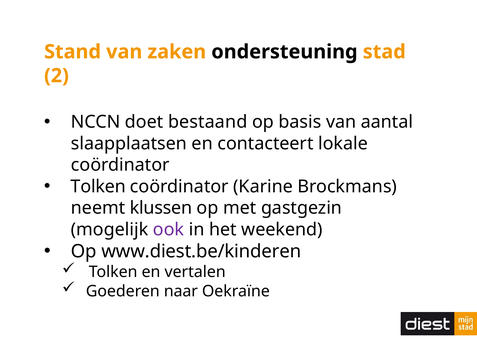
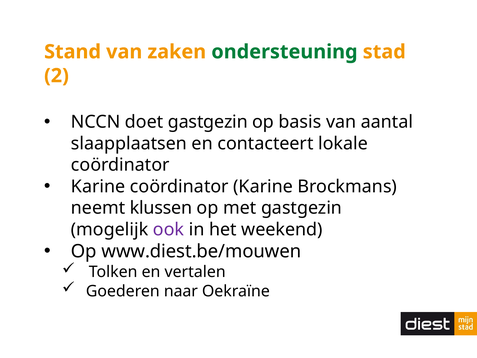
ondersteuning colour: black -> green
doet bestaand: bestaand -> gastgezin
Tolken at (98, 186): Tolken -> Karine
www.diest.be/kinderen: www.diest.be/kinderen -> www.diest.be/mouwen
